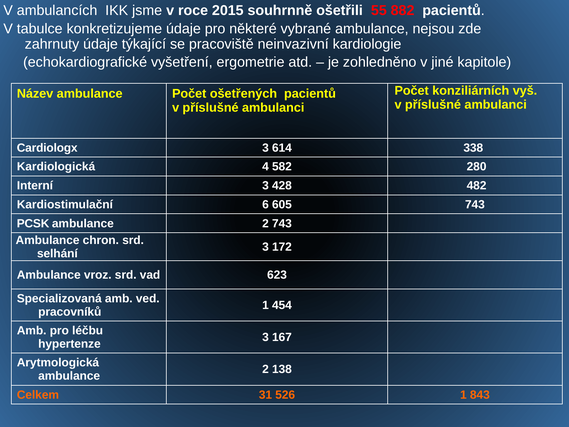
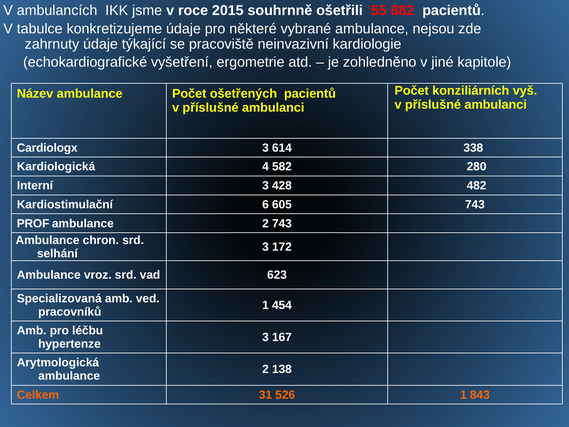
PCSK: PCSK -> PROF
